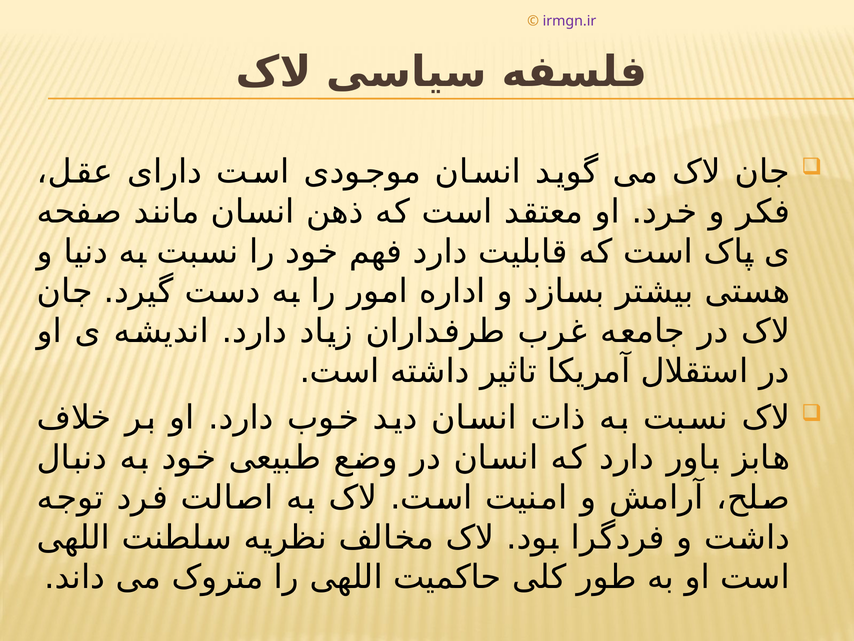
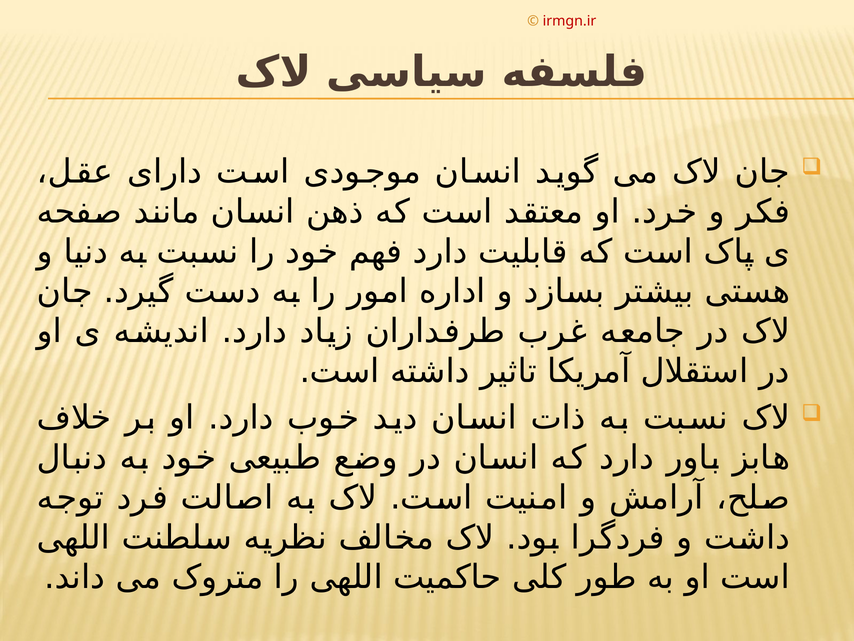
irmgn.ir colour: purple -> red
